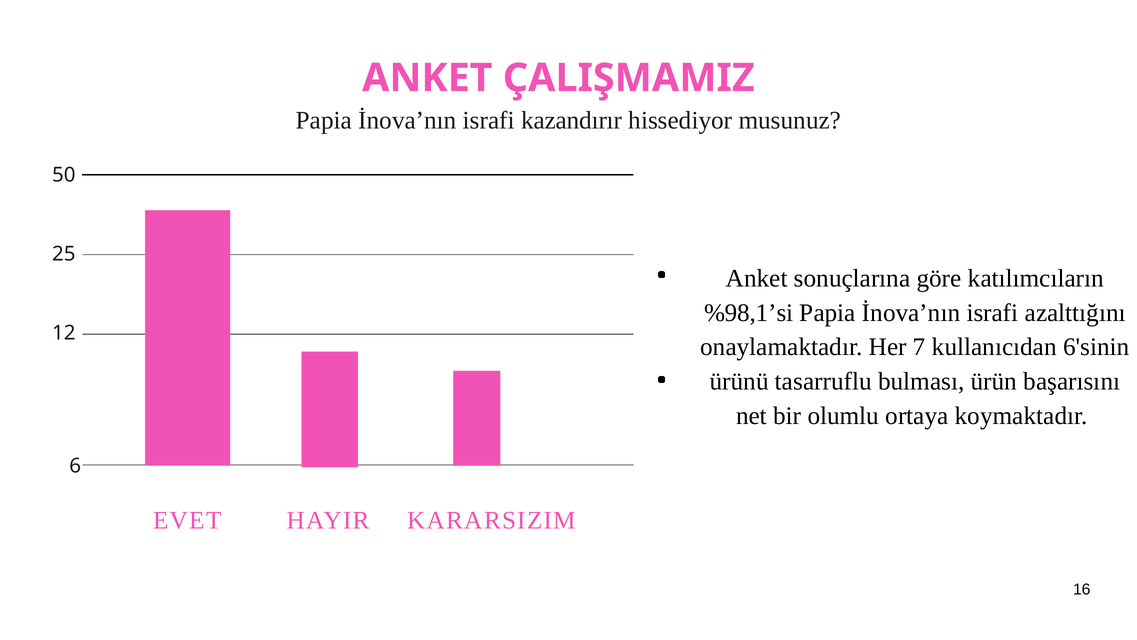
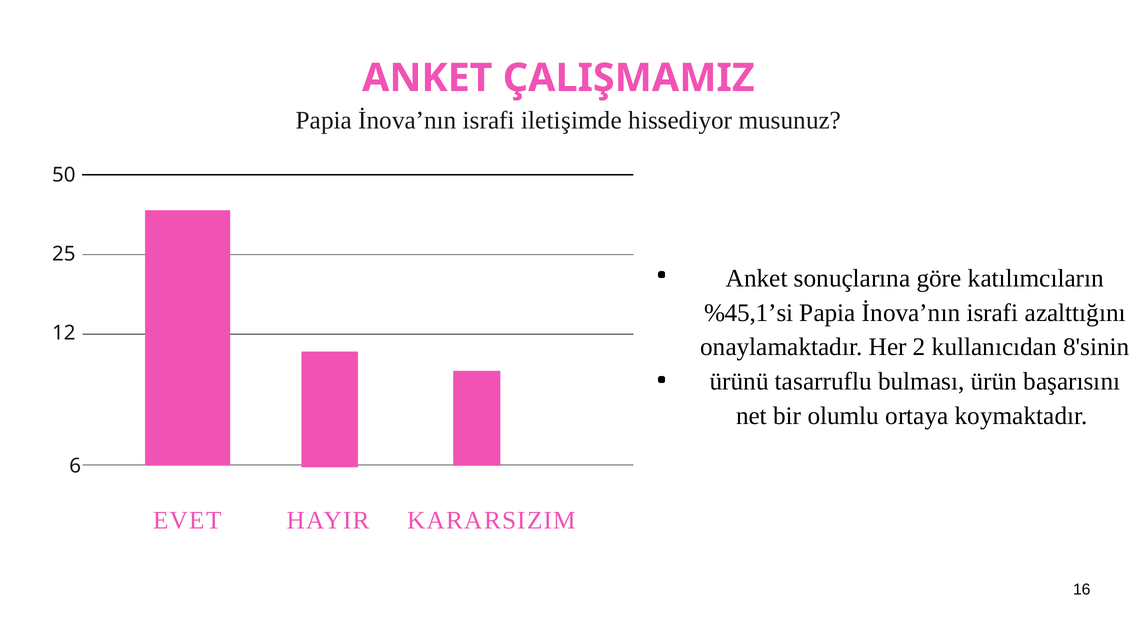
kazandırır: kazandırır -> iletişimde
%98,1’si: %98,1’si -> %45,1’si
7: 7 -> 2
6'sinin: 6'sinin -> 8'sinin
